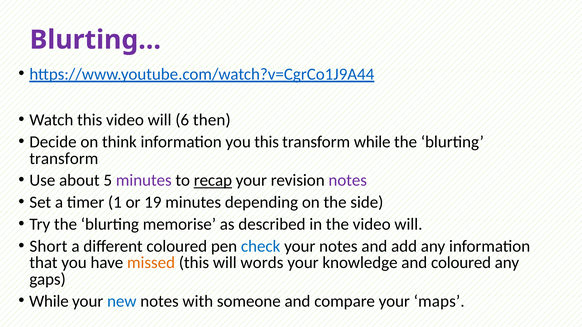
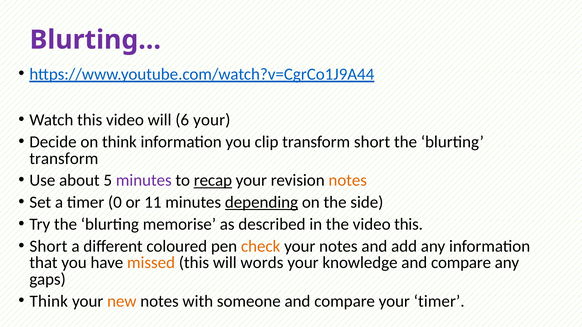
6 then: then -> your
you this: this -> clip
transform while: while -> short
notes at (348, 181) colour: purple -> orange
1: 1 -> 0
19: 19 -> 11
depending underline: none -> present
the video will: will -> this
check colour: blue -> orange
knowledge and coloured: coloured -> compare
While at (49, 301): While -> Think
new colour: blue -> orange
your maps: maps -> timer
